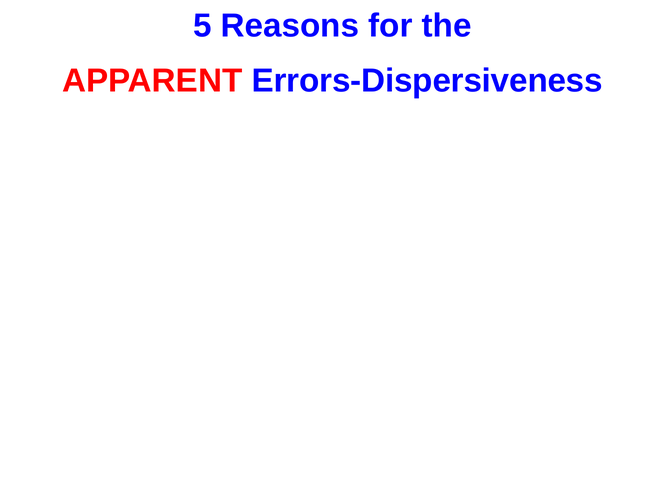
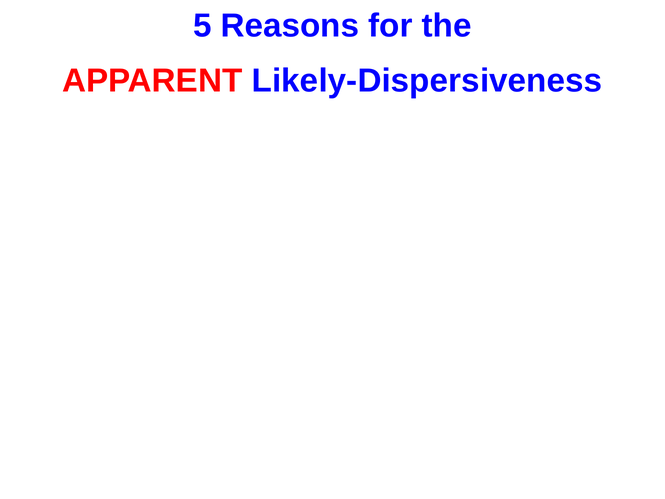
Errors-Dispersiveness: Errors-Dispersiveness -> Likely-Dispersiveness
